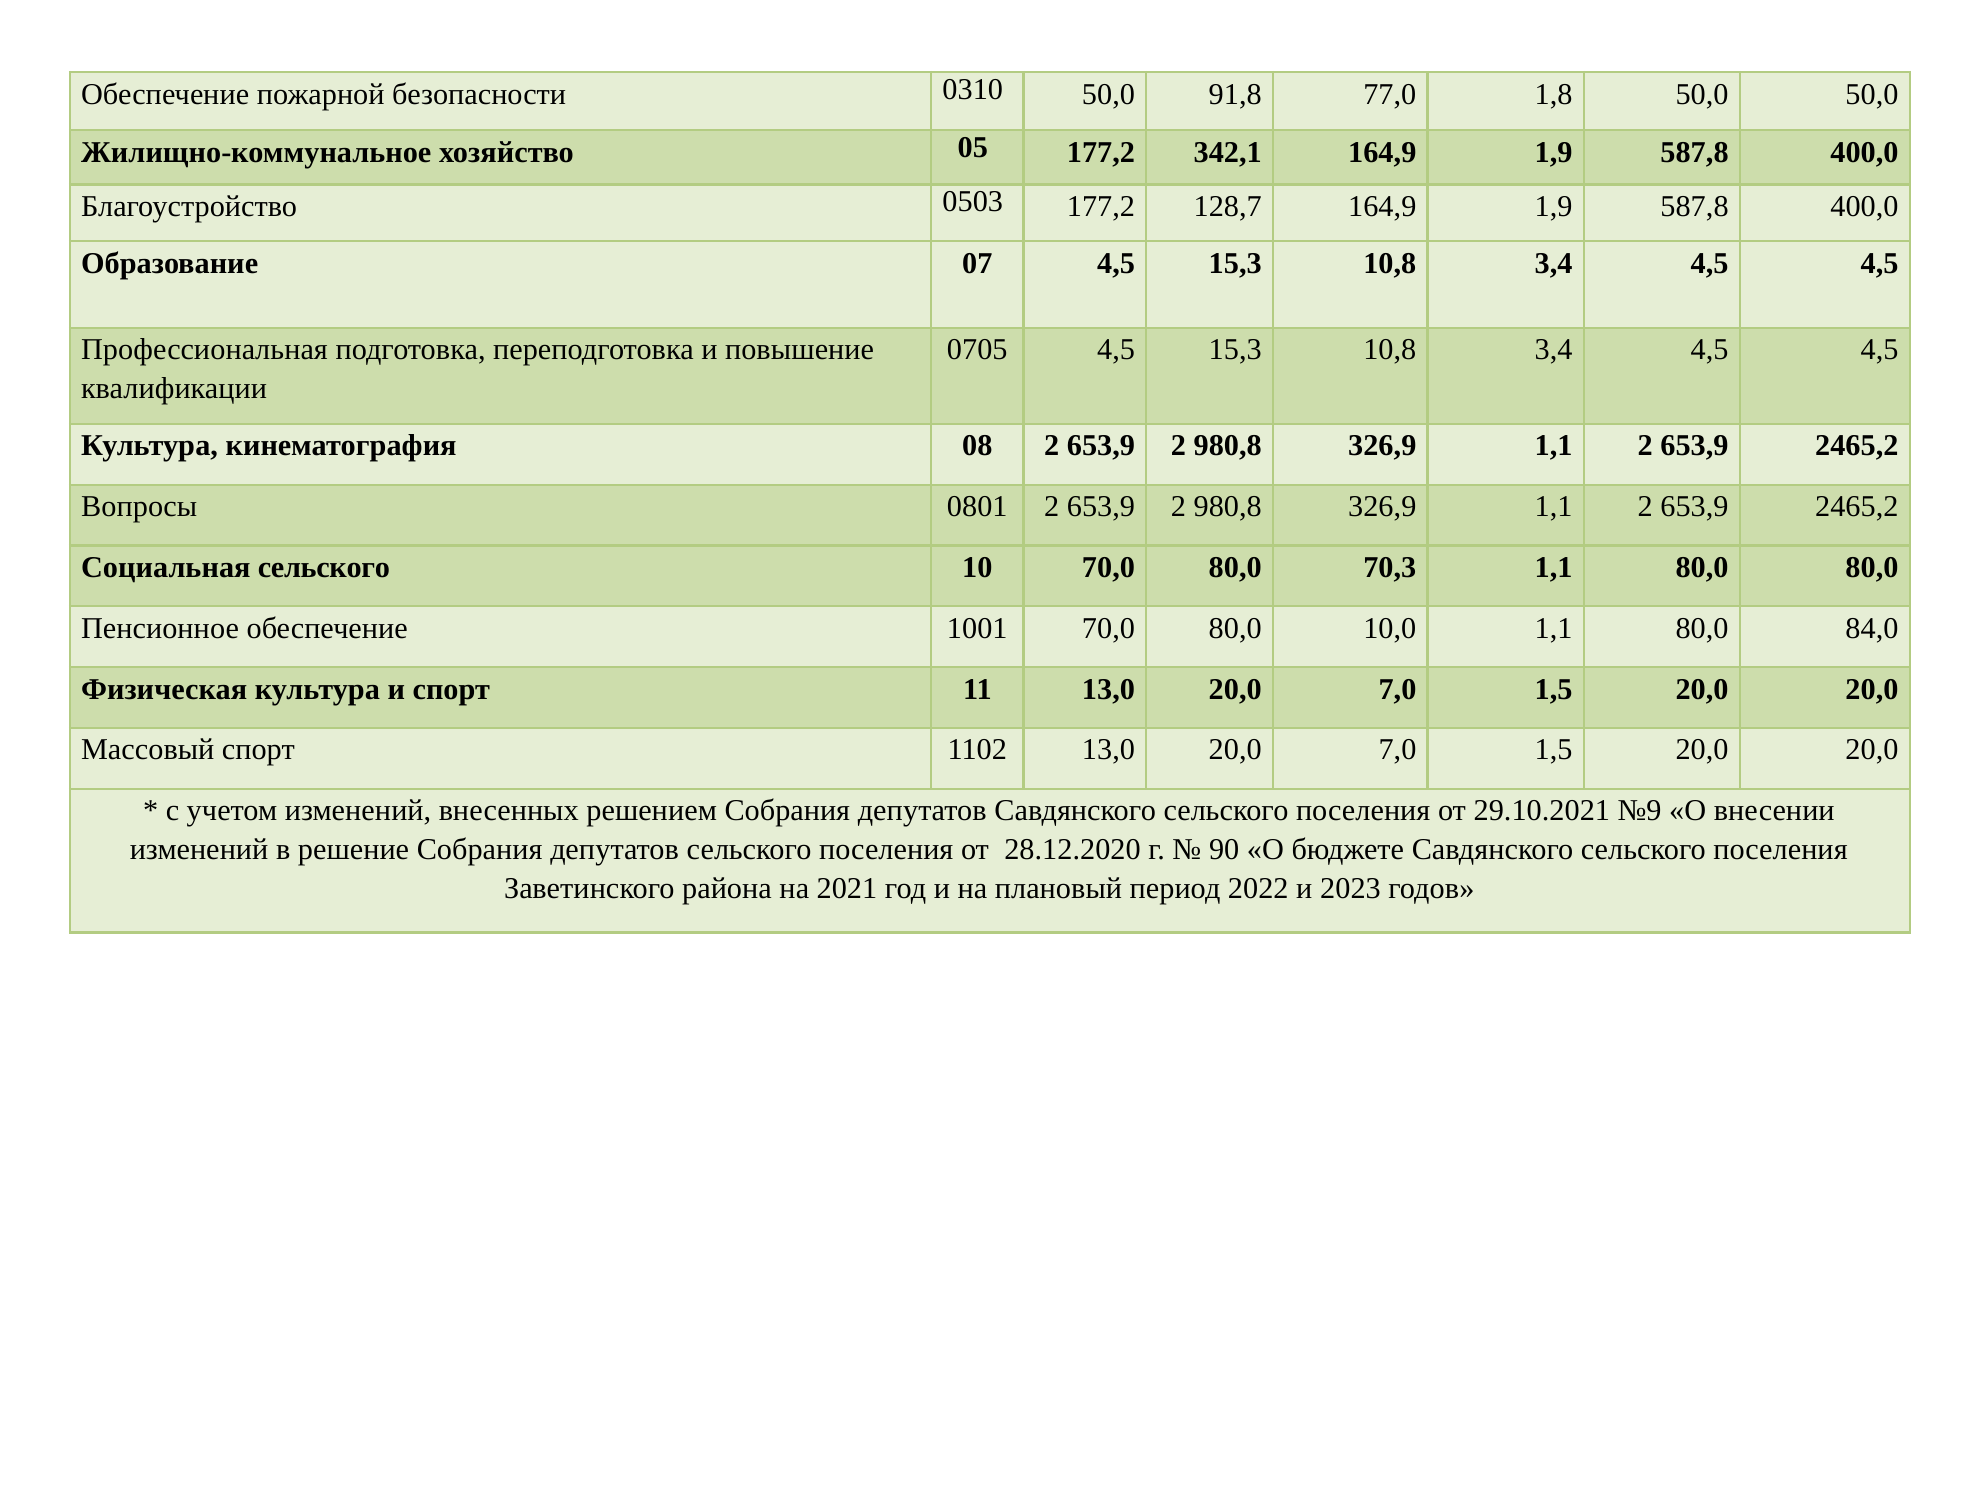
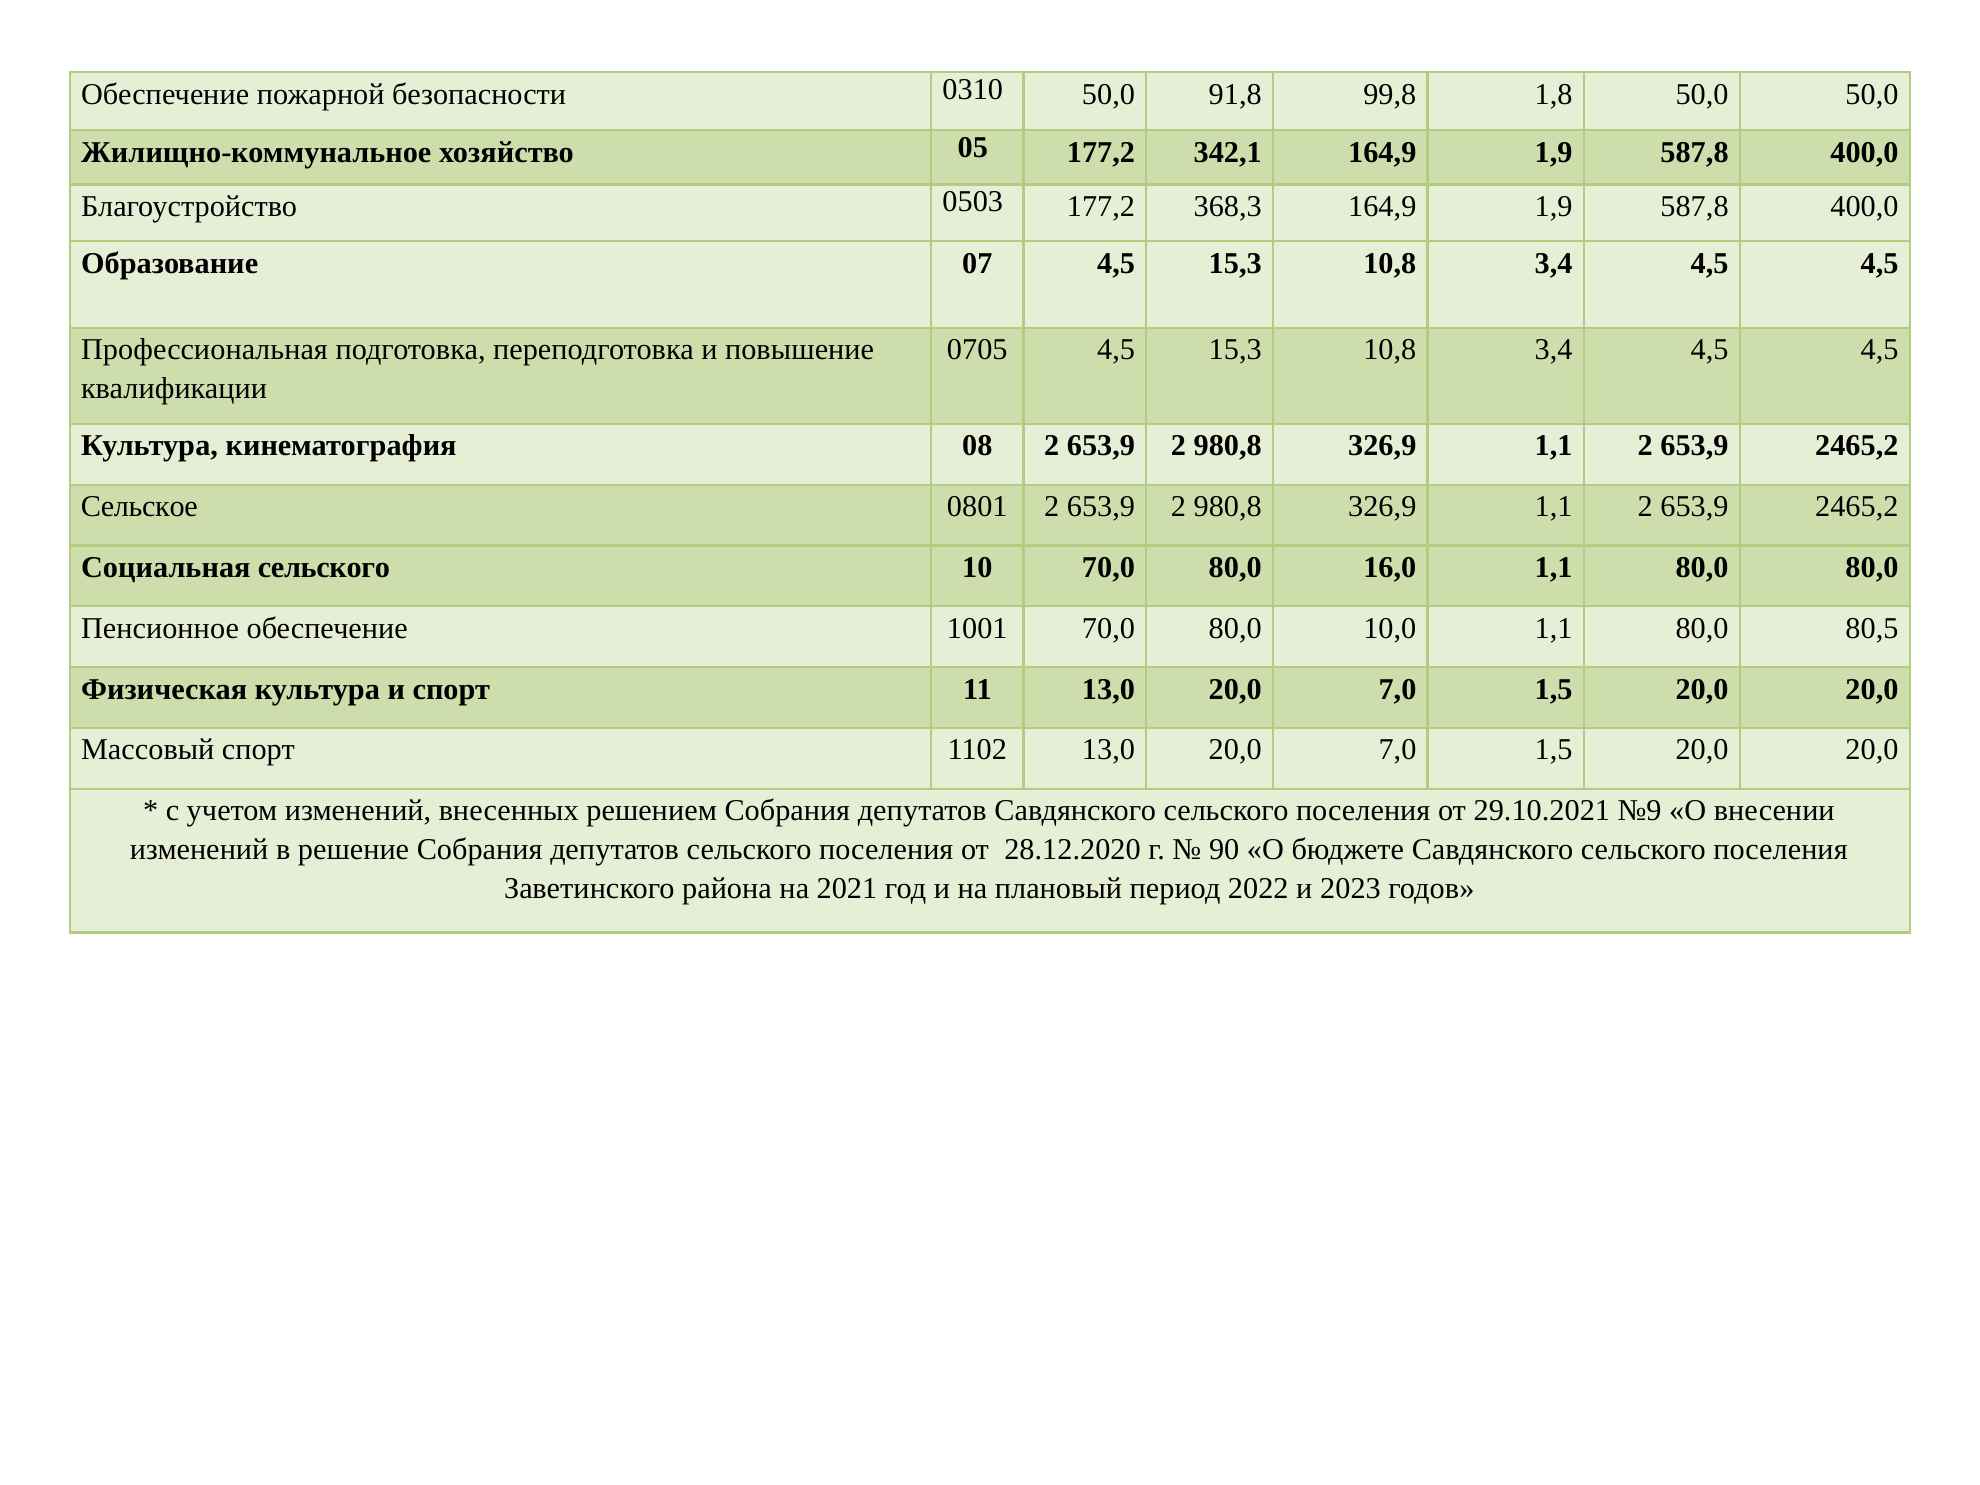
77,0: 77,0 -> 99,8
128,7: 128,7 -> 368,3
Вопросы: Вопросы -> Сельское
70,3: 70,3 -> 16,0
84,0: 84,0 -> 80,5
